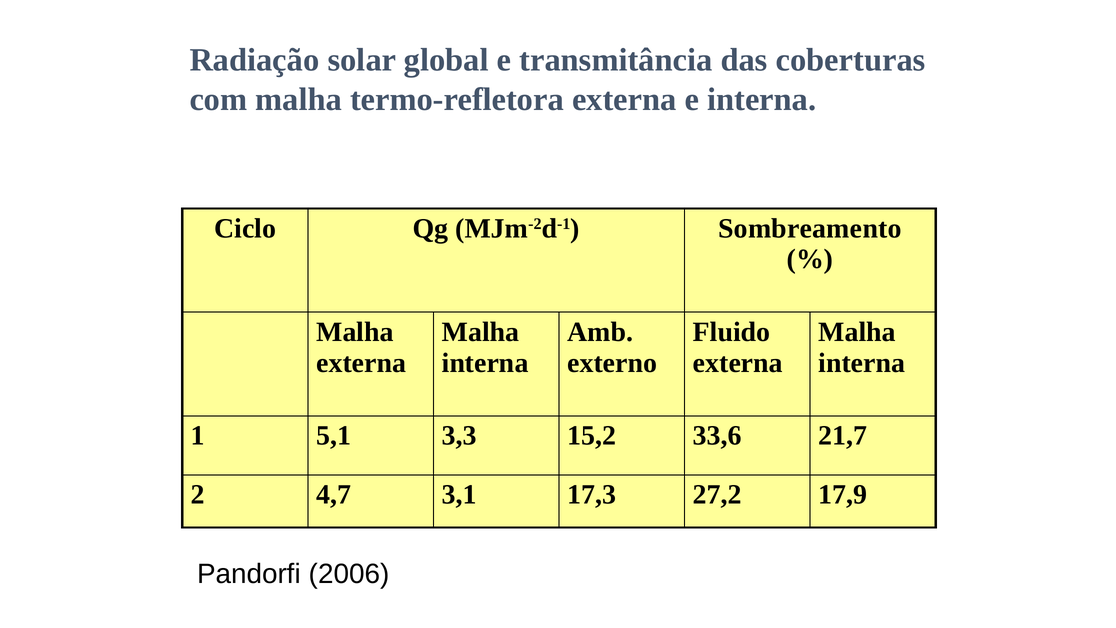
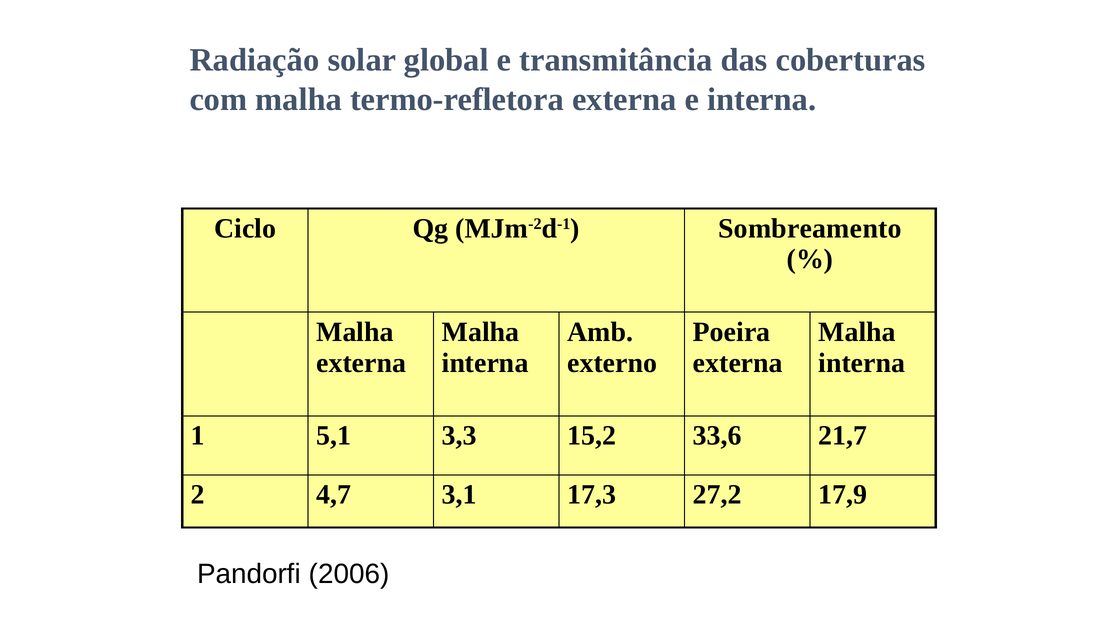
Fluido: Fluido -> Poeira
